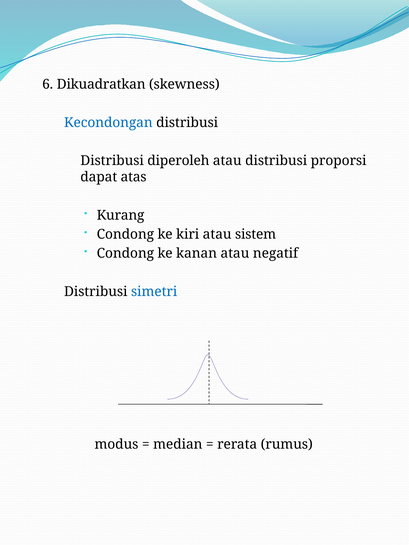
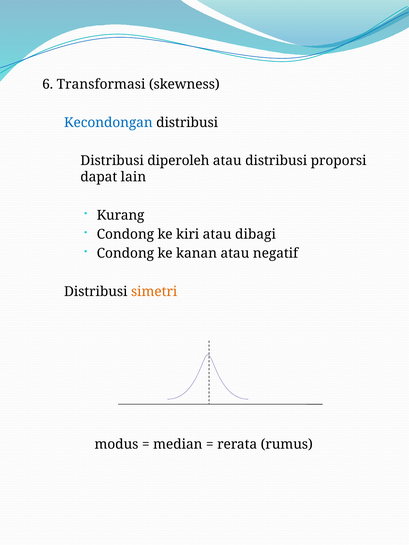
Dikuadratkan: Dikuadratkan -> Transformasi
atas: atas -> lain
sistem: sistem -> dibagi
simetri colour: blue -> orange
